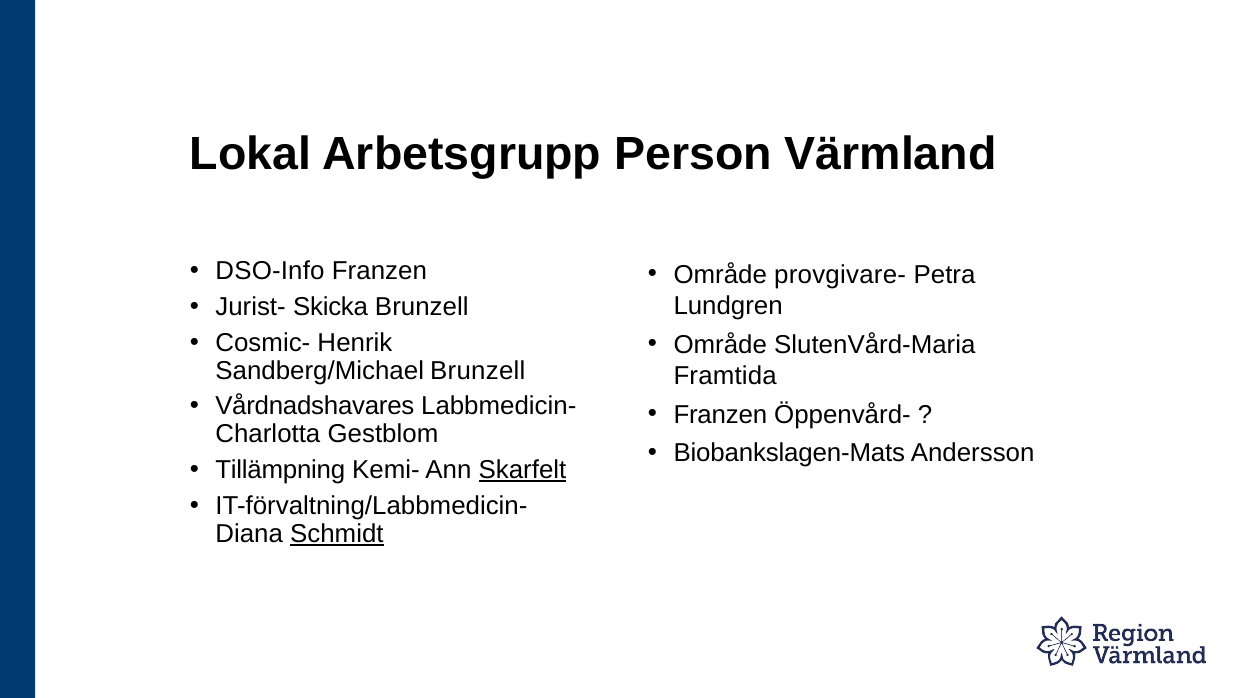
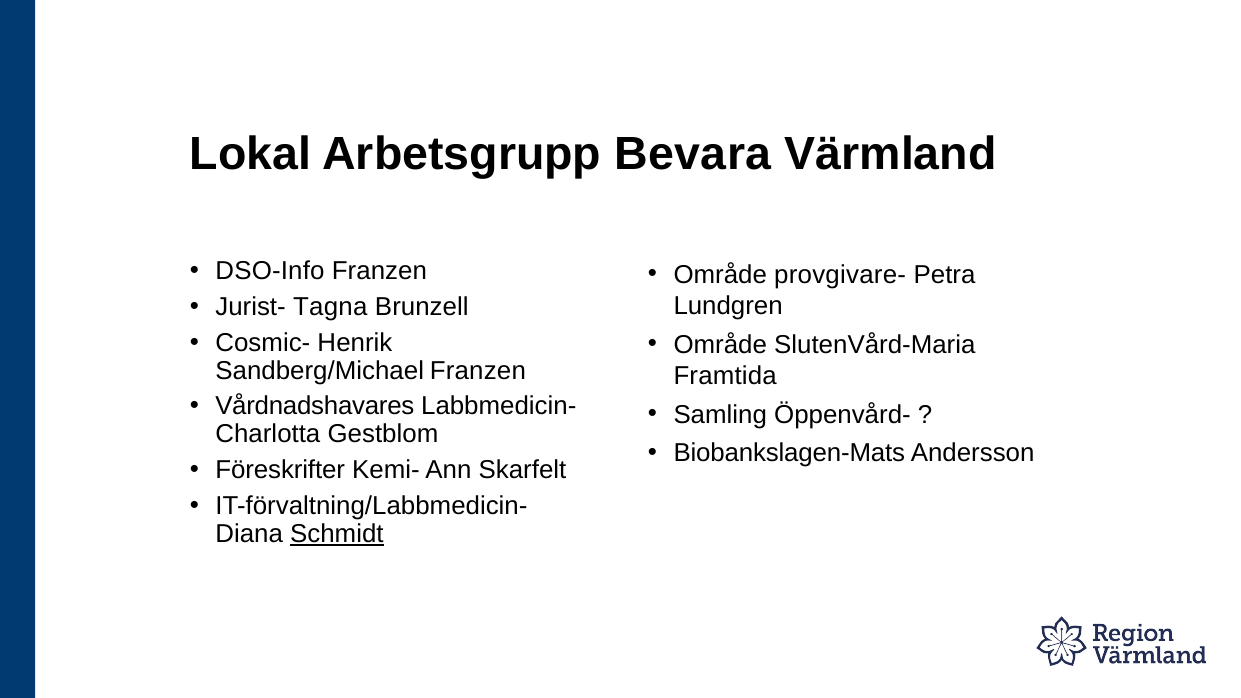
Person: Person -> Bevara
Skicka: Skicka -> Tagna
Sandberg/Michael Brunzell: Brunzell -> Franzen
Franzen at (720, 415): Franzen -> Samling
Tillämpning: Tillämpning -> Föreskrifter
Skarfelt underline: present -> none
